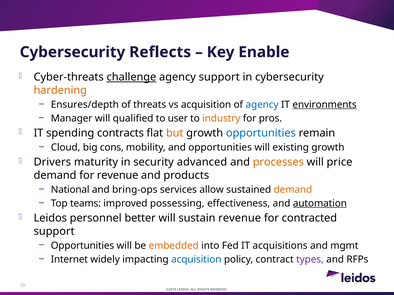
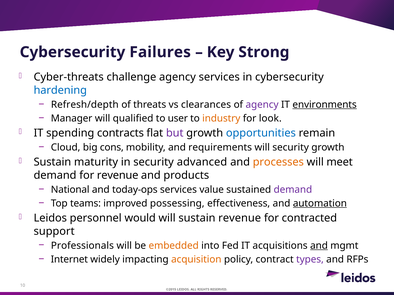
Reflects: Reflects -> Failures
Enable: Enable -> Strong
challenge underline: present -> none
agency support: support -> services
hardening colour: orange -> blue
Ensures/depth: Ensures/depth -> Refresh/depth
vs acquisition: acquisition -> clearances
agency at (262, 105) colour: blue -> purple
pros: pros -> look
but colour: orange -> purple
and opportunities: opportunities -> requirements
will existing: existing -> security
Drivers at (52, 162): Drivers -> Sustain
price: price -> meet
bring-ops: bring-ops -> today-ops
allow: allow -> value
demand at (293, 190) colour: orange -> purple
better: better -> would
Opportunities at (82, 246): Opportunities -> Professionals
and at (319, 246) underline: none -> present
acquisition at (196, 260) colour: blue -> orange
